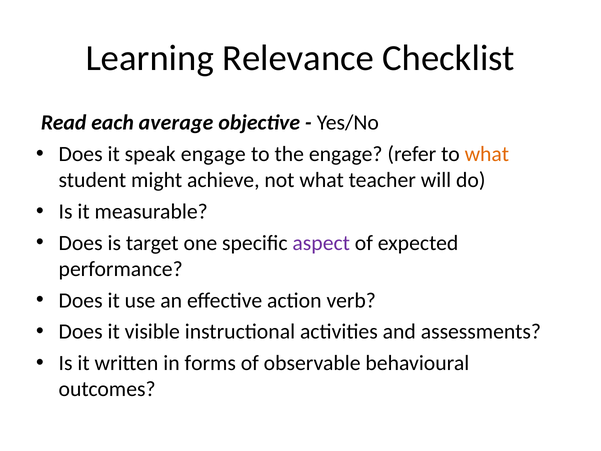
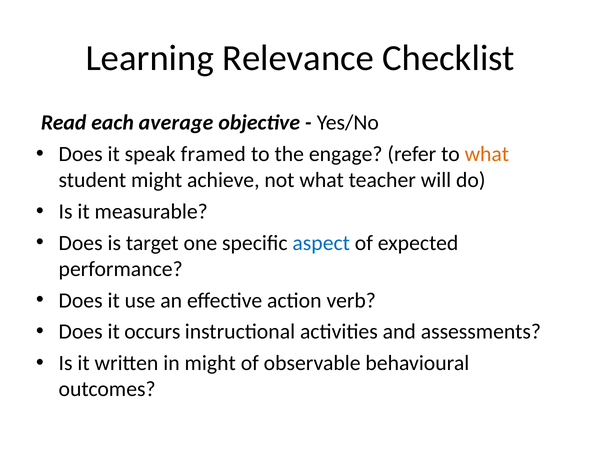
speak engage: engage -> framed
aspect colour: purple -> blue
visible: visible -> occurs
in forms: forms -> might
